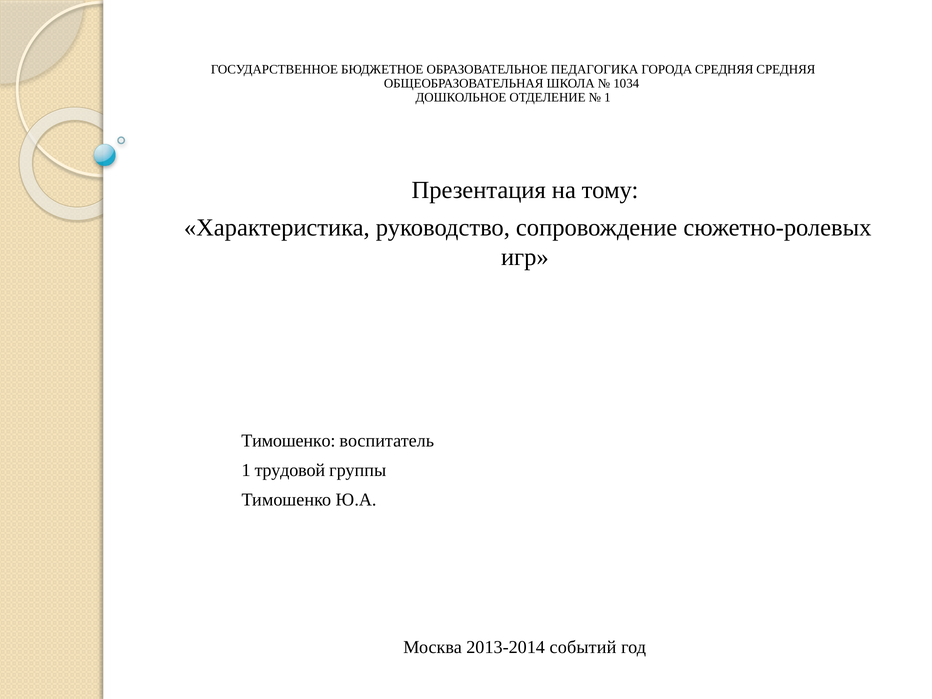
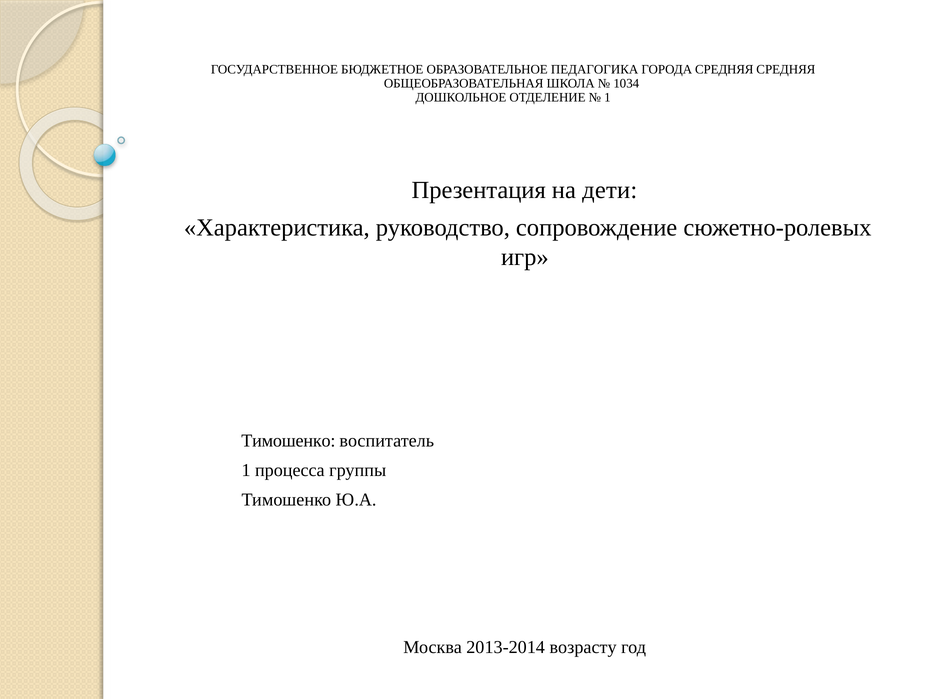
тому: тому -> дети
трудовой: трудовой -> процесса
событий: событий -> возрасту
